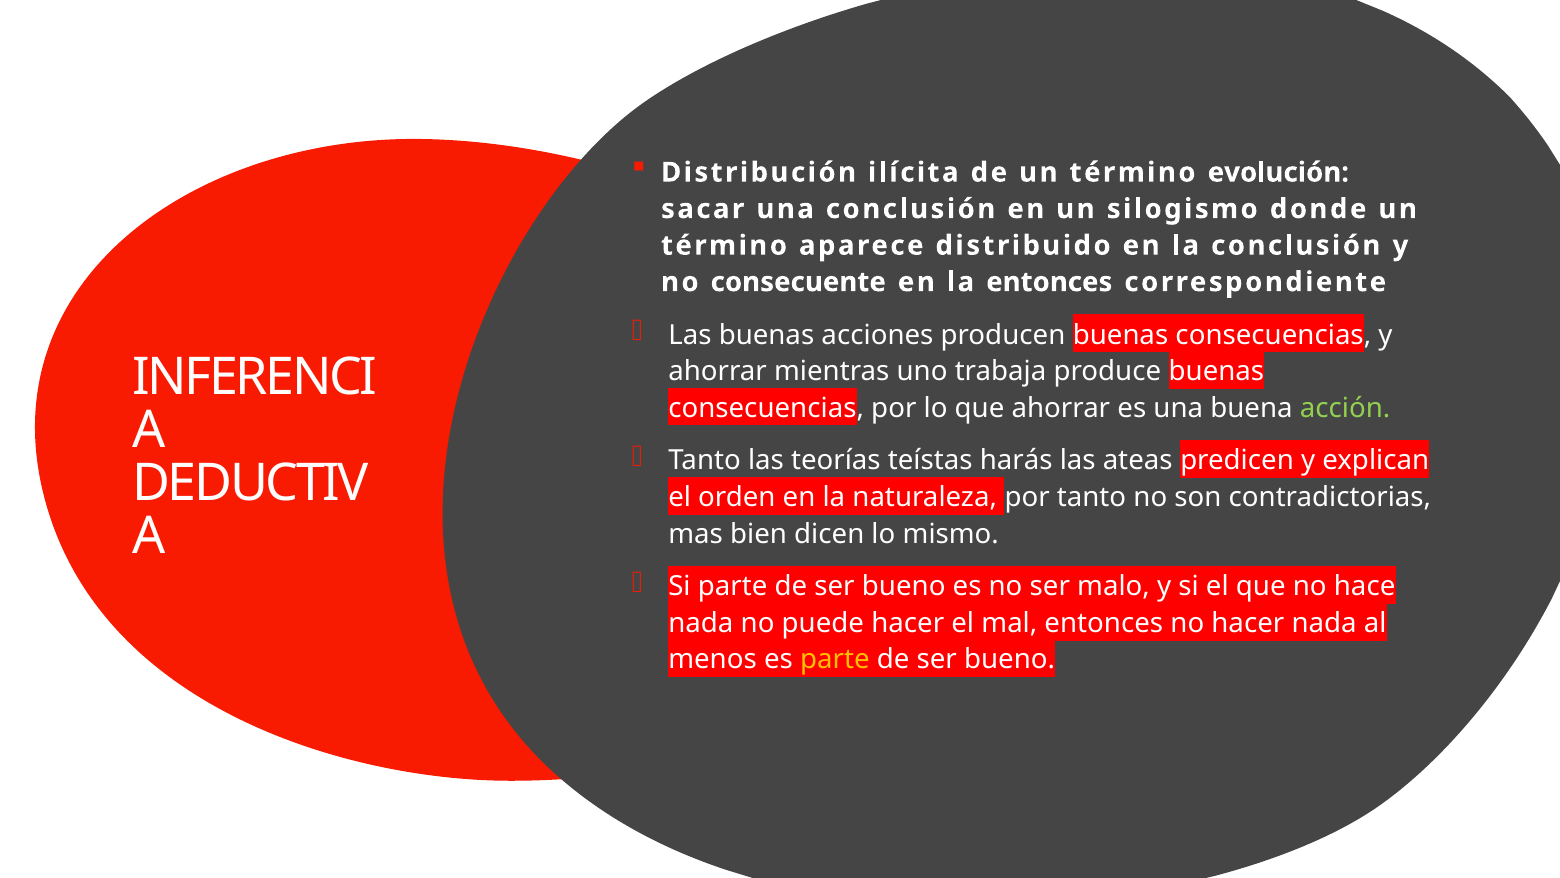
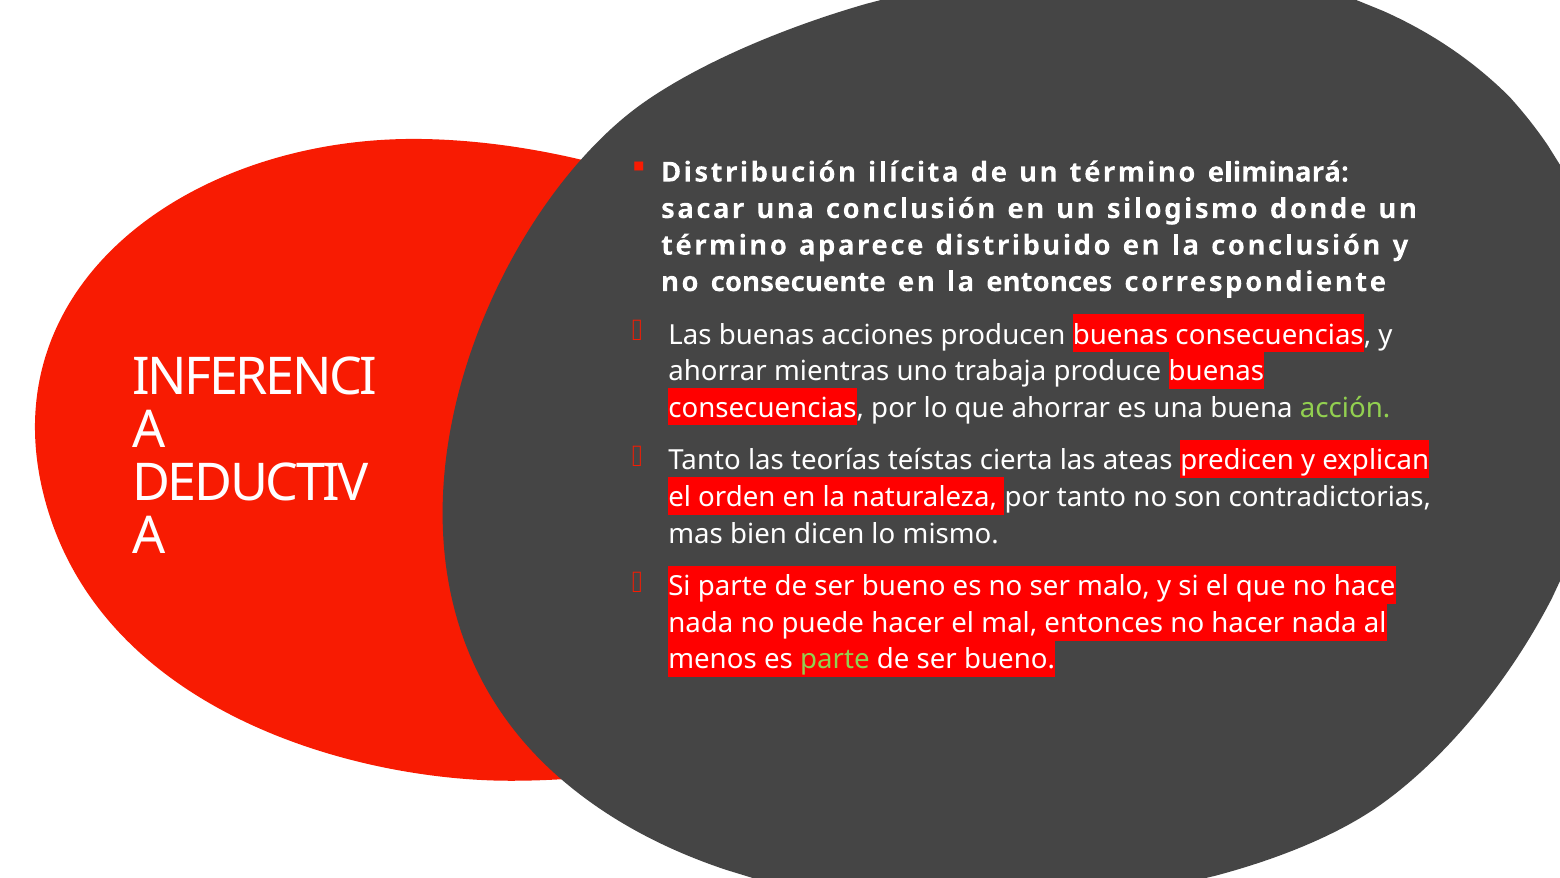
evolución: evolución -> eliminará
harás: harás -> cierta
parte at (835, 659) colour: yellow -> light green
